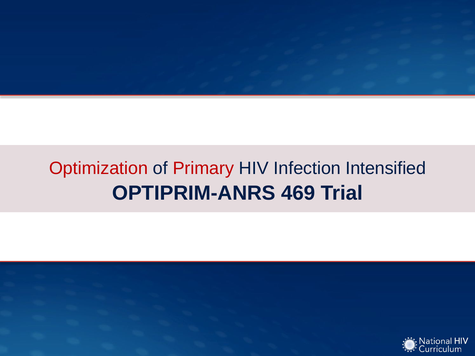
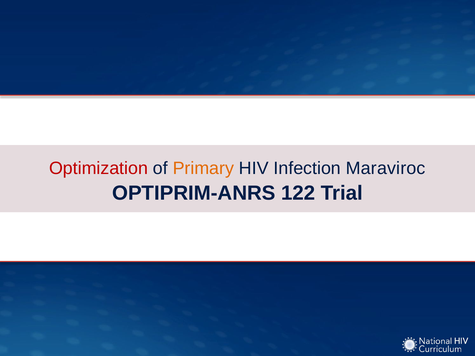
Primary colour: red -> orange
Intensified: Intensified -> Maraviroc
469: 469 -> 122
